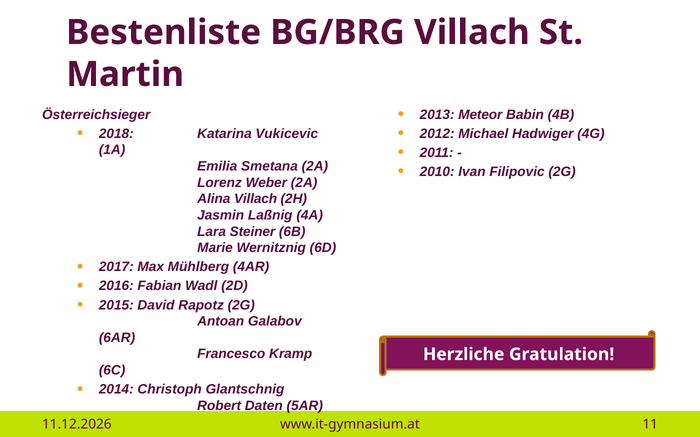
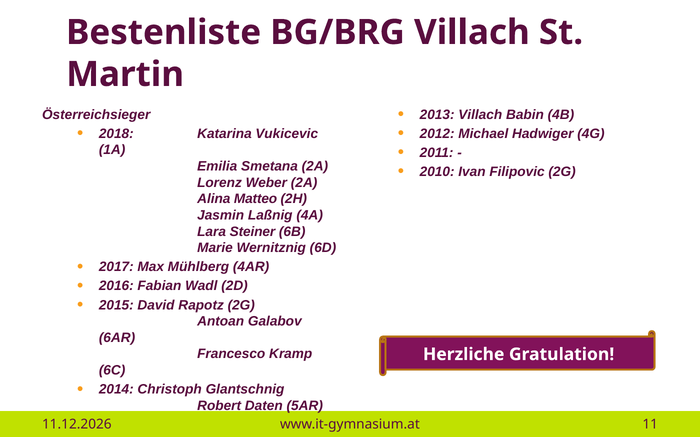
2013 Meteor: Meteor -> Villach
Alina Villach: Villach -> Matteo
